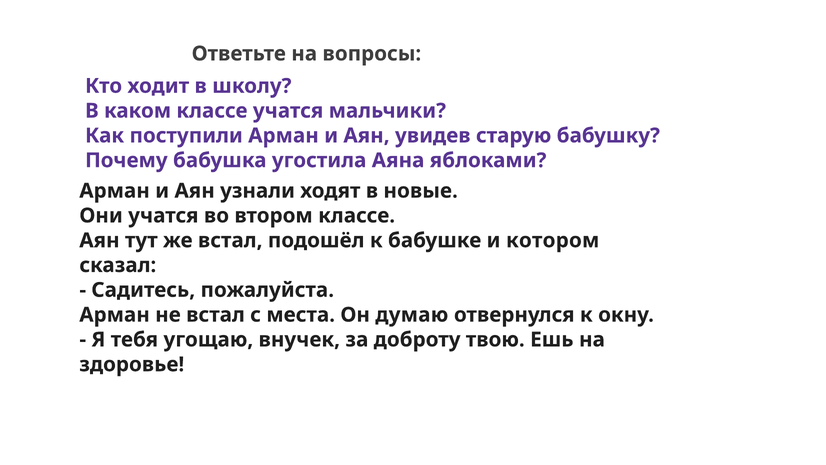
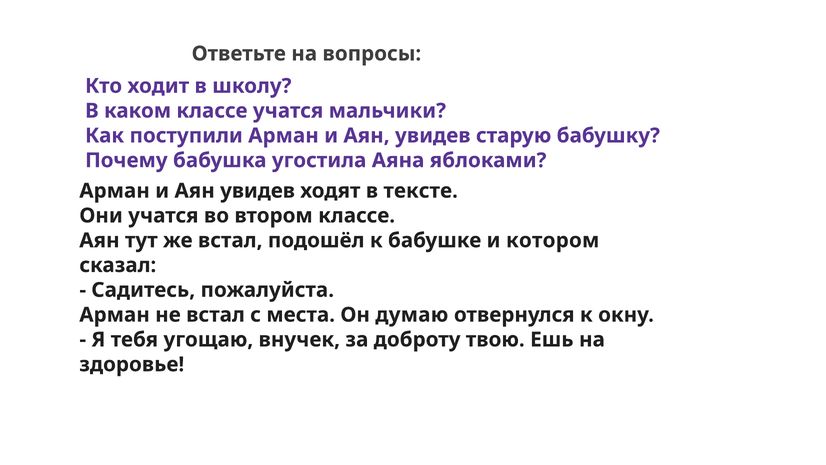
узнали at (258, 191): узнали -> увидев
новые: новые -> тексте
